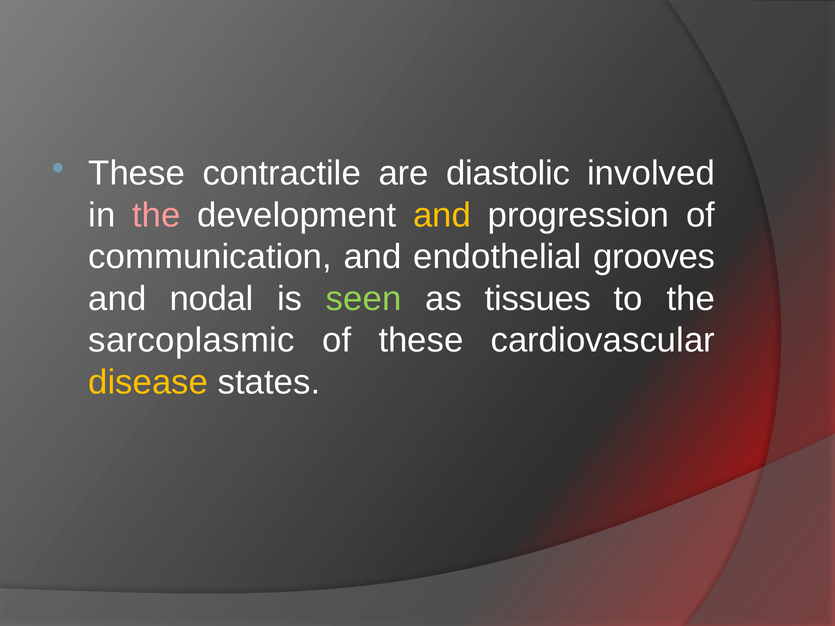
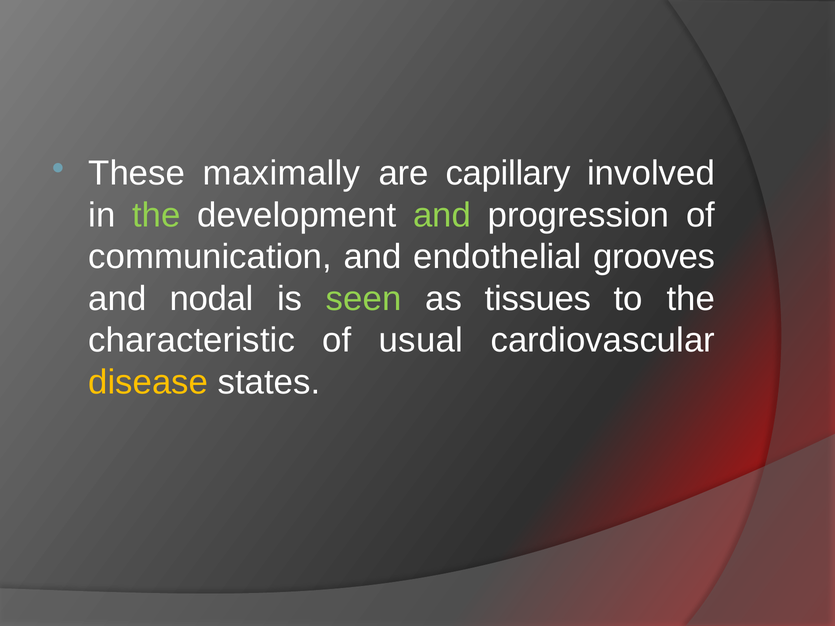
contractile: contractile -> maximally
diastolic: diastolic -> capillary
the at (156, 215) colour: pink -> light green
and at (442, 215) colour: yellow -> light green
sarcoplasmic: sarcoplasmic -> characteristic
of these: these -> usual
